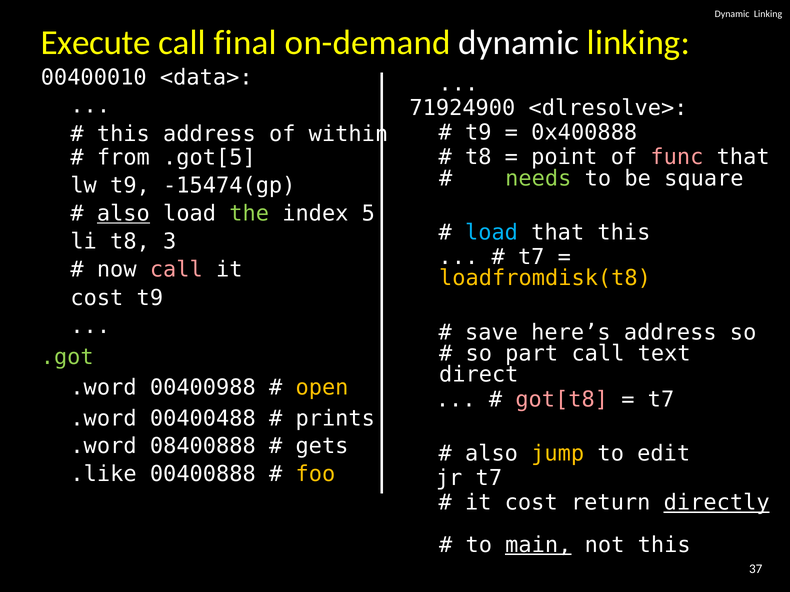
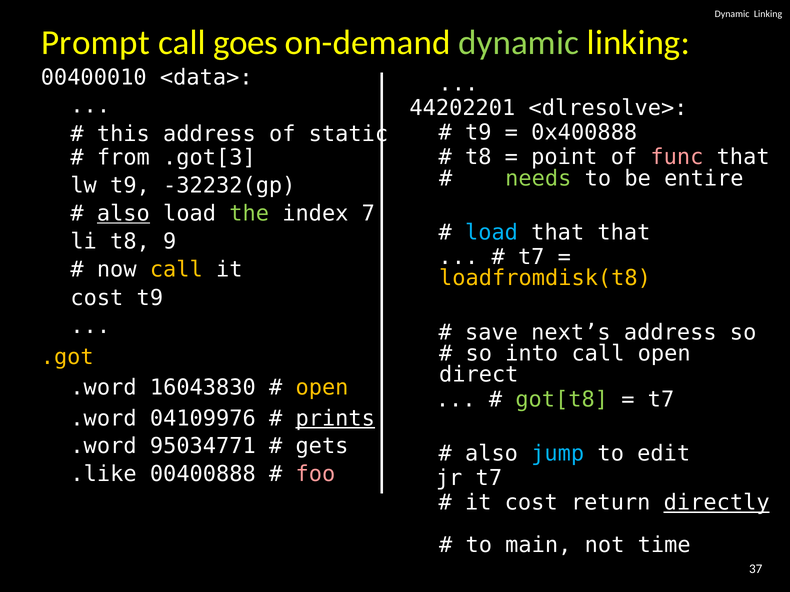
Execute: Execute -> Prompt
final: final -> goes
dynamic at (519, 42) colour: white -> light green
71924900: 71924900 -> 44202201
within: within -> static
.got[5: .got[5 -> .got[3
square: square -> entire
-15474(gp: -15474(gp -> -32232(gp
5: 5 -> 7
that this: this -> that
3: 3 -> 9
call at (176, 270) colour: pink -> yellow
here’s: here’s -> next’s
part: part -> into
call text: text -> open
.got colour: light green -> yellow
00400988: 00400988 -> 16043830
got[t8 colour: pink -> light green
00400488: 00400488 -> 04109976
prints underline: none -> present
08400888: 08400888 -> 95034771
jump colour: yellow -> light blue
foo colour: yellow -> pink
main underline: present -> none
not this: this -> time
